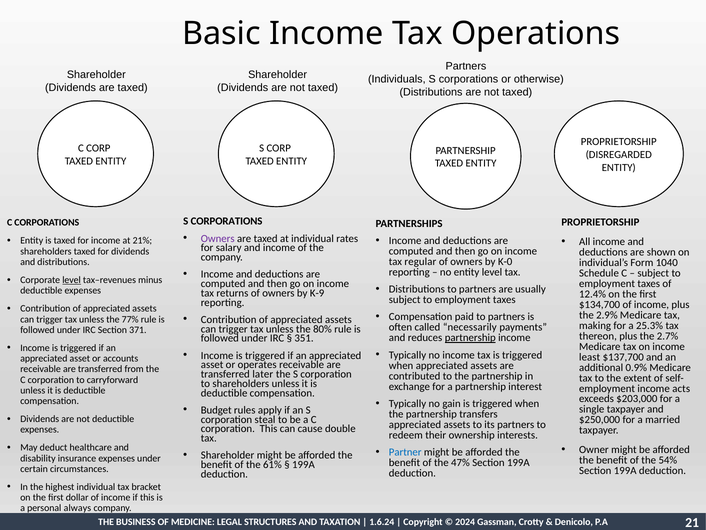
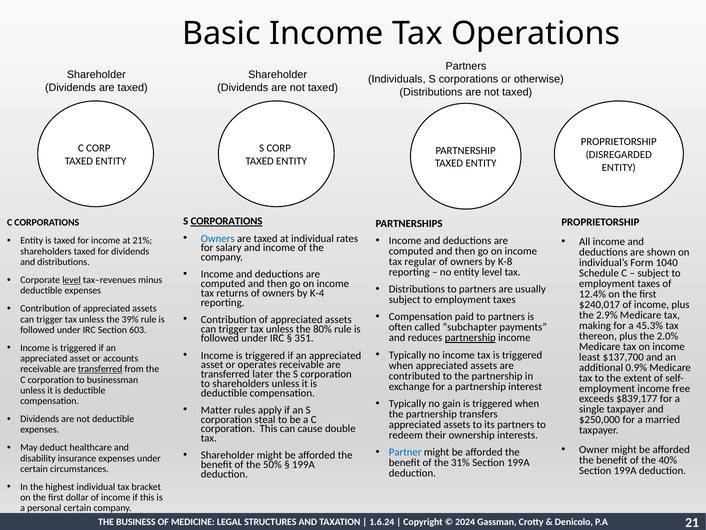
CORPORATIONS at (227, 221) underline: none -> present
Owners at (218, 238) colour: purple -> blue
K-0: K-0 -> K-8
K-9: K-9 -> K-4
$134,700: $134,700 -> $240,017
77%: 77% -> 39%
25.3%: 25.3% -> 45.3%
necessarily: necessarily -> subchapter
371: 371 -> 603
2.7%: 2.7% -> 2.0%
transferred at (100, 369) underline: none -> present
carryforward: carryforward -> businessman
acts: acts -> free
$203,000: $203,000 -> $839,177
Budget: Budget -> Matter
54%: 54% -> 40%
47%: 47% -> 31%
61%: 61% -> 50%
personal always: always -> certain
